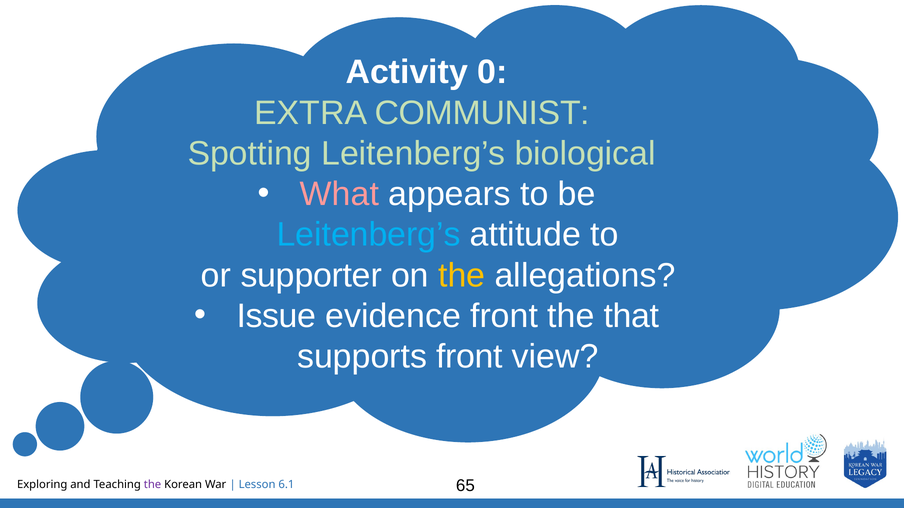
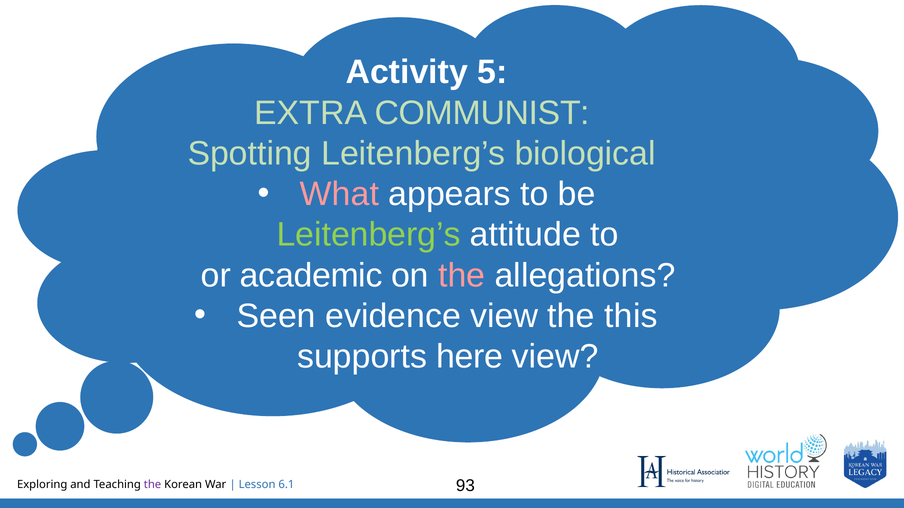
0: 0 -> 5
Leitenberg’s at (369, 235) colour: light blue -> light green
supporter: supporter -> academic
the at (462, 276) colour: yellow -> pink
Issue: Issue -> Seen
evidence front: front -> view
that: that -> this
supports front: front -> here
65: 65 -> 93
